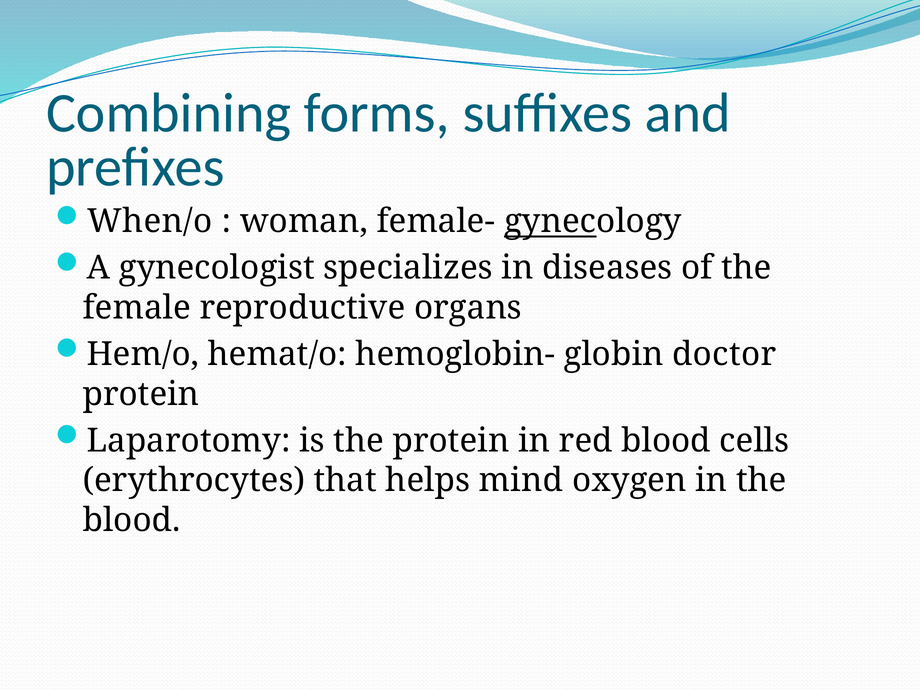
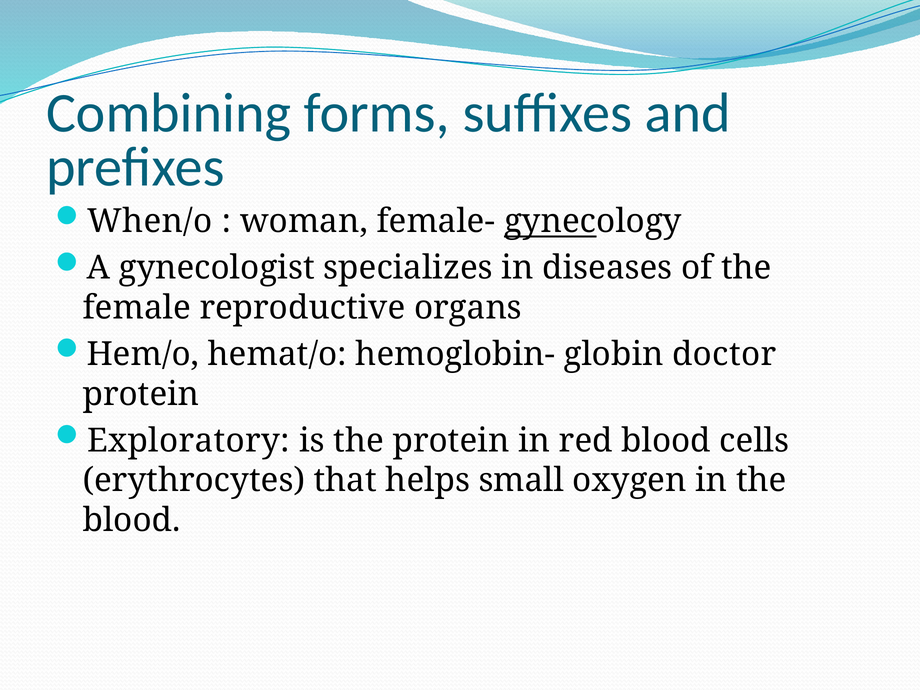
Laparotomy: Laparotomy -> Exploratory
mind: mind -> small
